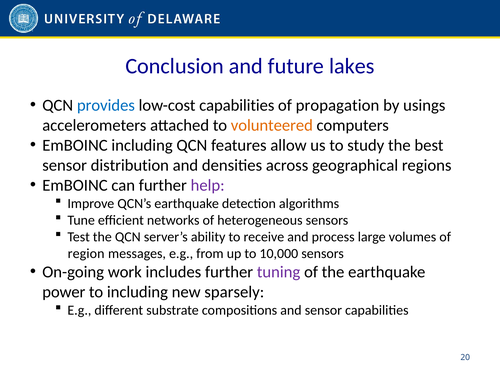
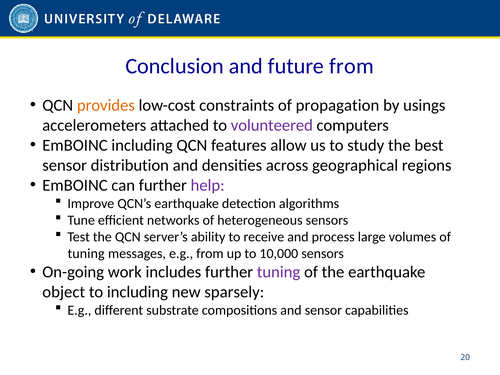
future lakes: lakes -> from
provides colour: blue -> orange
low-cost capabilities: capabilities -> constraints
volunteered colour: orange -> purple
region at (86, 254): region -> tuning
power: power -> object
